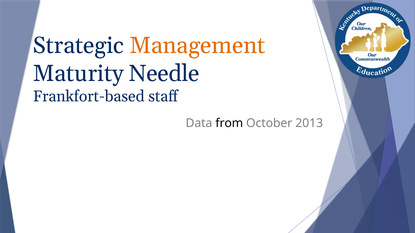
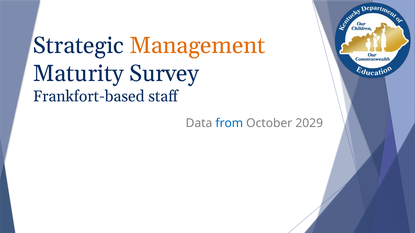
Needle: Needle -> Survey
from colour: black -> blue
2013: 2013 -> 2029
